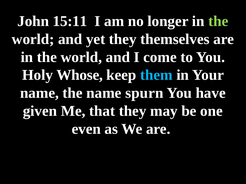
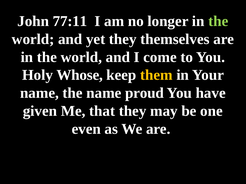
15:11: 15:11 -> 77:11
them colour: light blue -> yellow
spurn: spurn -> proud
